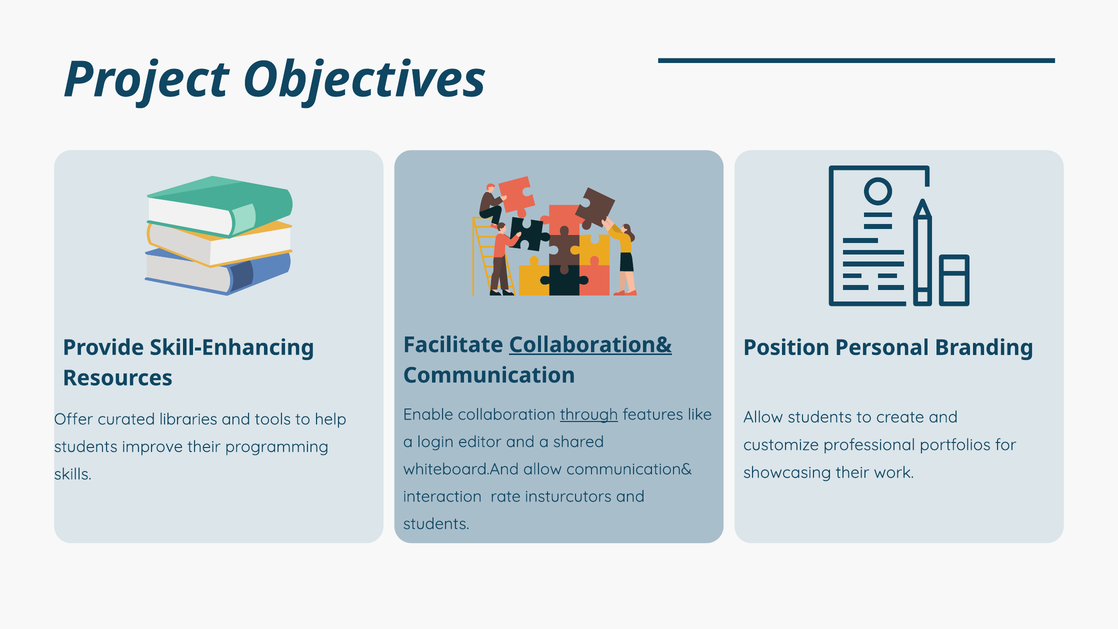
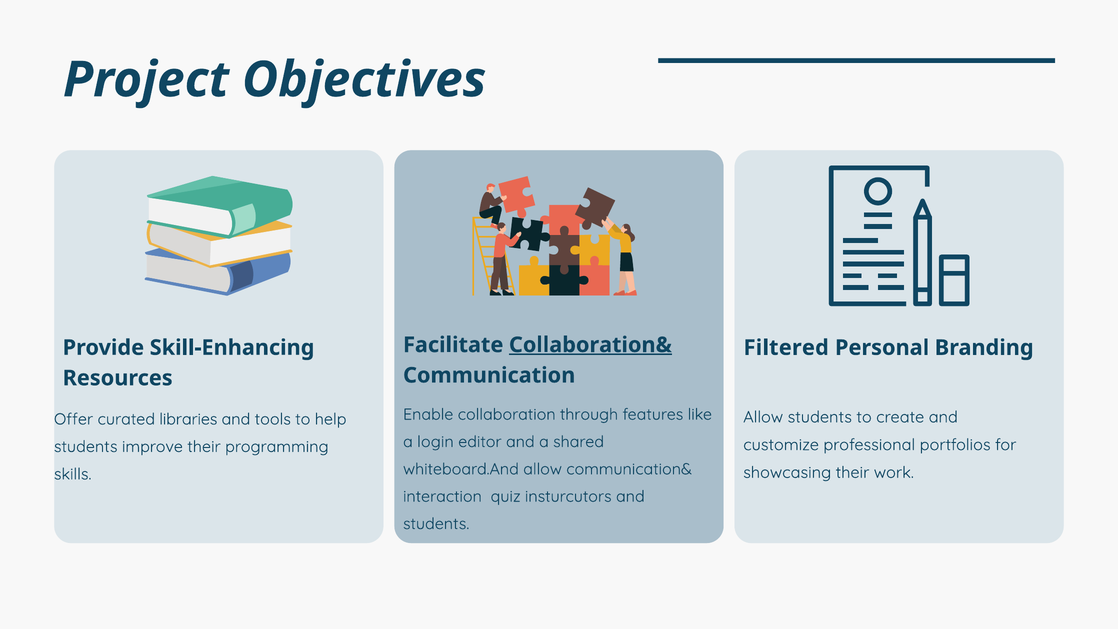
Position: Position -> Filtered
through underline: present -> none
rate: rate -> quiz
